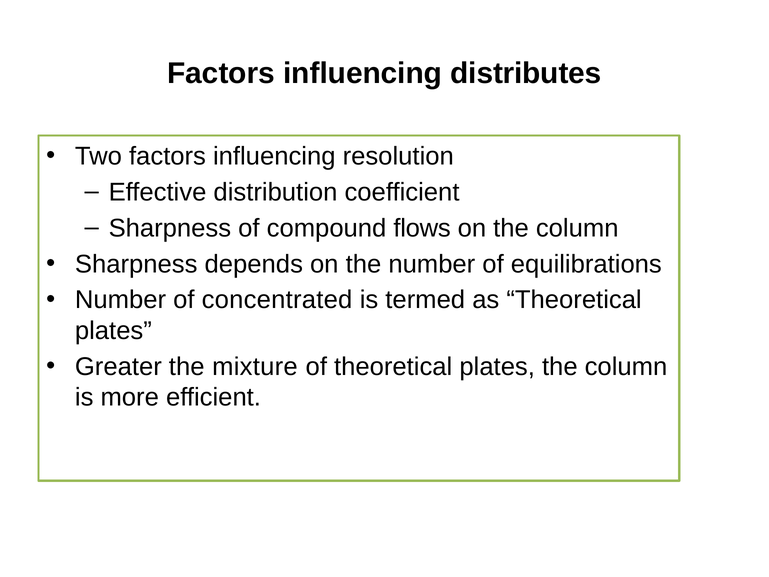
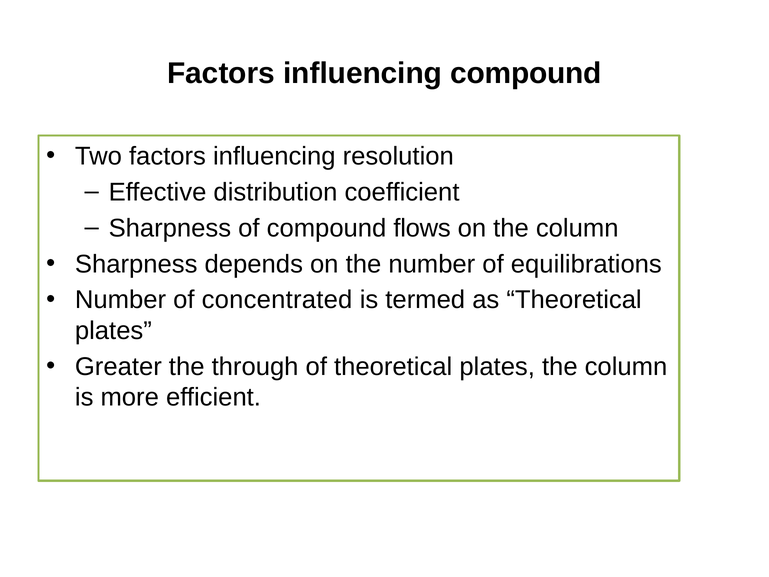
influencing distributes: distributes -> compound
mixture: mixture -> through
